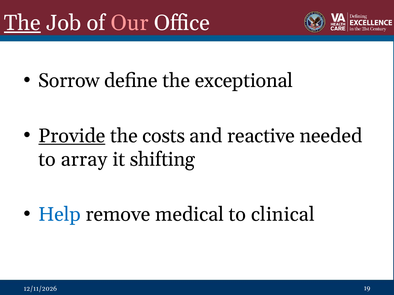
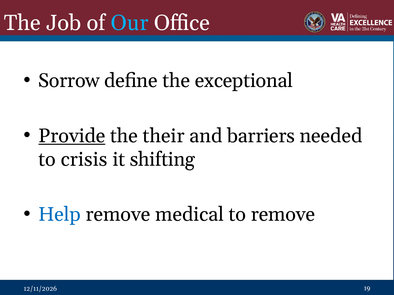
The at (22, 23) underline: present -> none
Our colour: pink -> light blue
costs: costs -> their
reactive: reactive -> barriers
array: array -> crisis
to clinical: clinical -> remove
